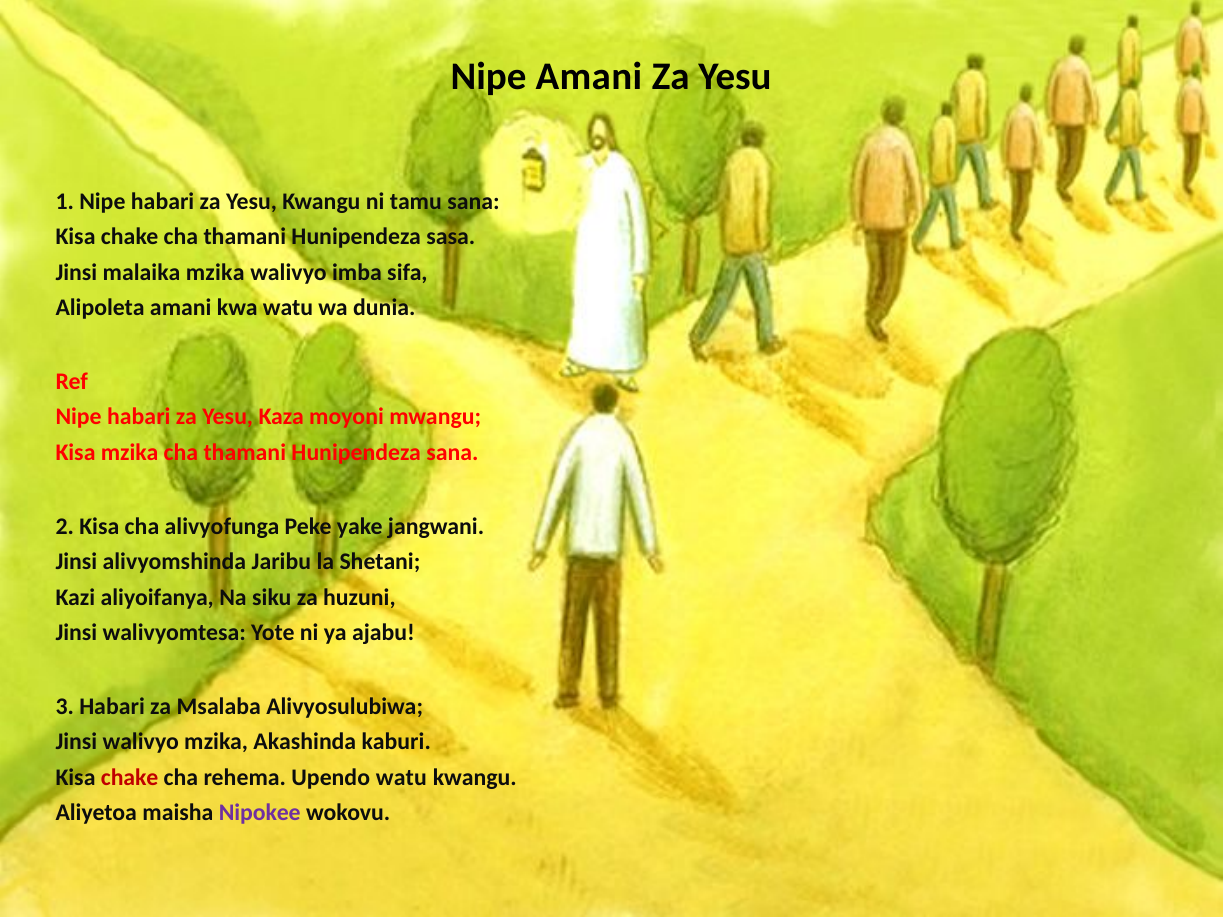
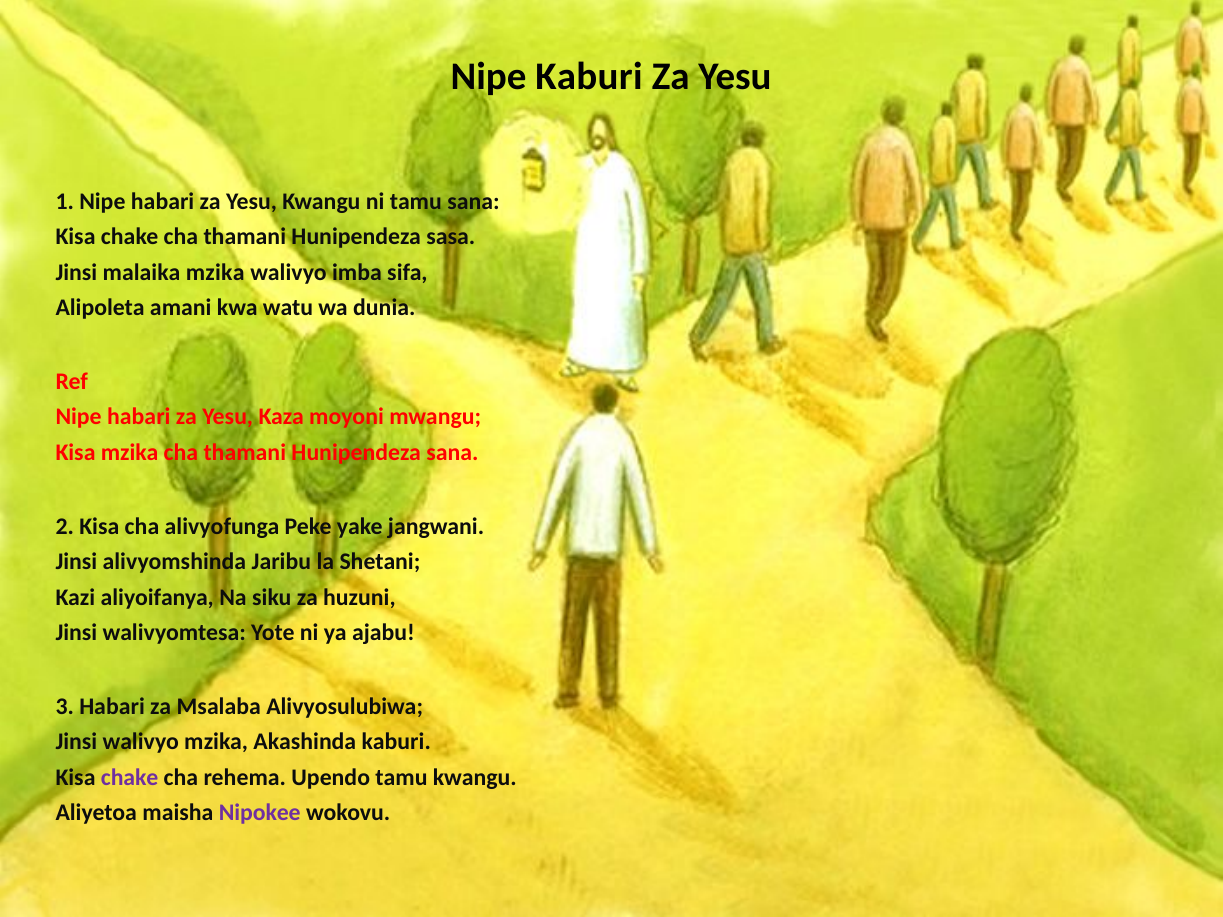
Nipe Amani: Amani -> Kaburi
chake at (130, 778) colour: red -> purple
Upendo watu: watu -> tamu
